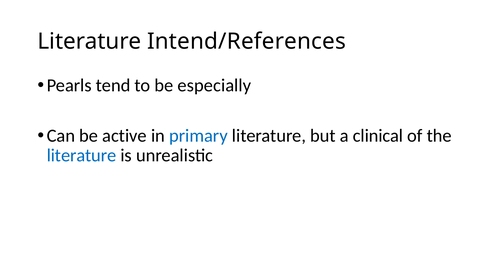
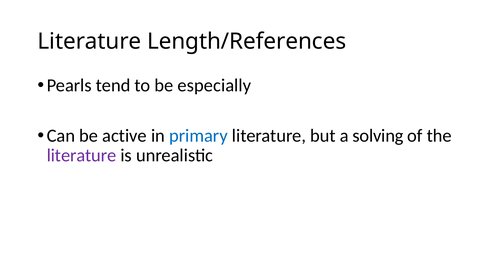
Intend/References: Intend/References -> Length/References
clinical: clinical -> solving
literature at (82, 155) colour: blue -> purple
